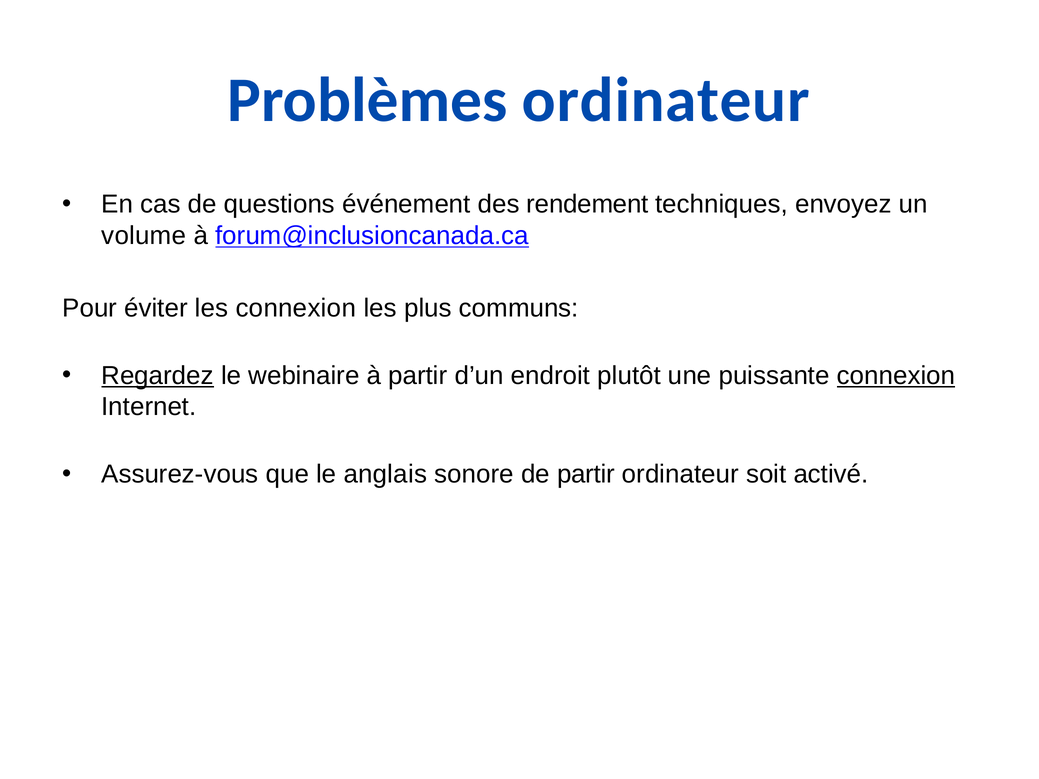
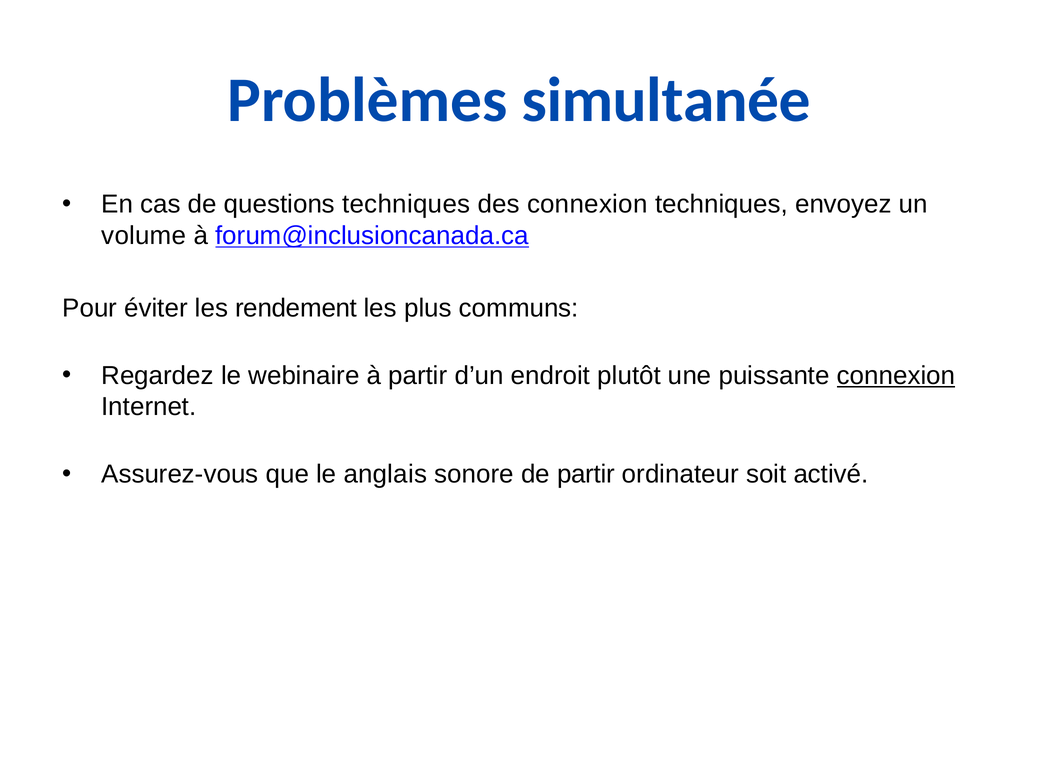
Problèmes ordinateur: ordinateur -> simultanée
questions événement: événement -> techniques
des rendement: rendement -> connexion
les connexion: connexion -> rendement
Regardez underline: present -> none
